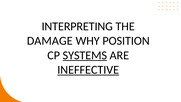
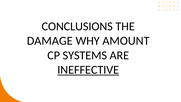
INTERPRETING: INTERPRETING -> CONCLUSIONS
POSITION: POSITION -> AMOUNT
SYSTEMS underline: present -> none
